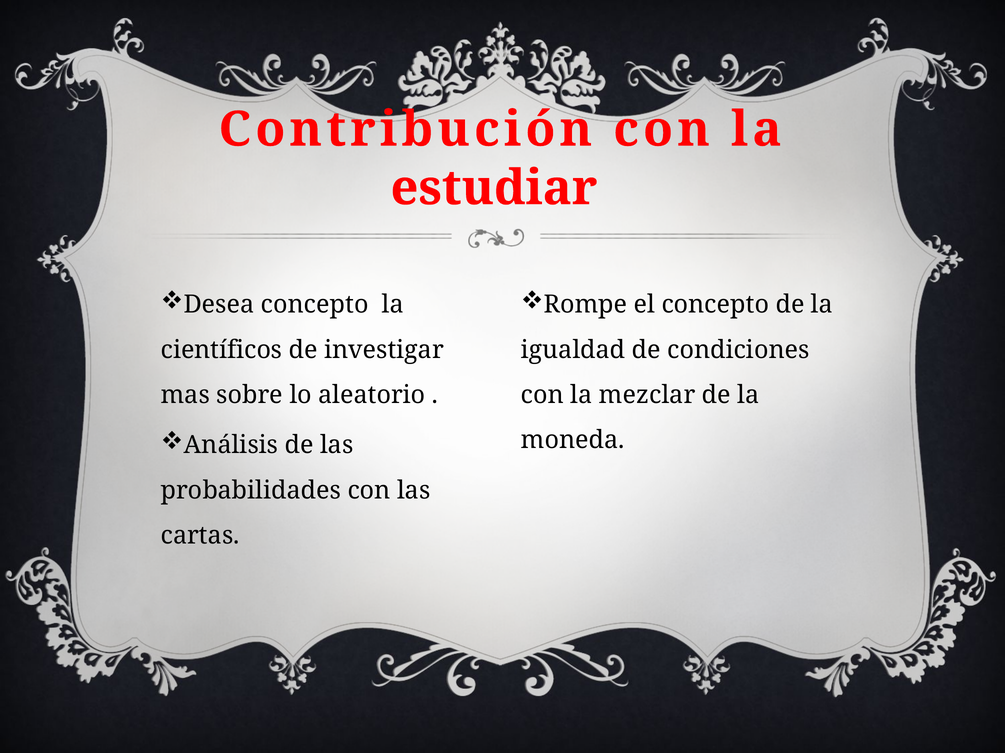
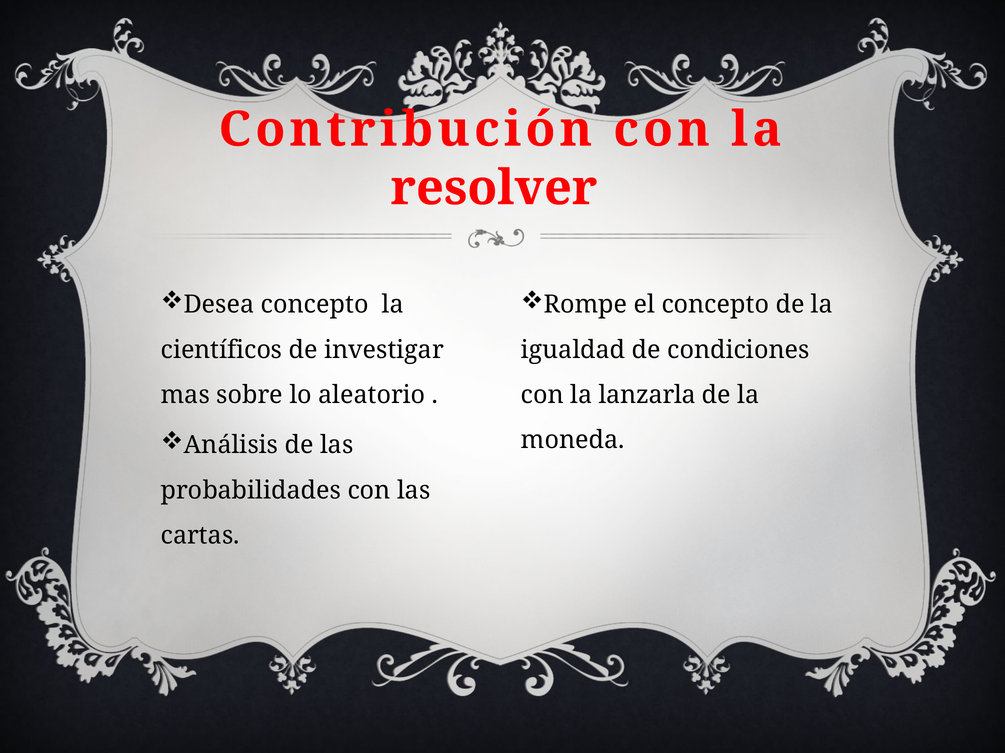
estudiar: estudiar -> resolver
mezclar: mezclar -> lanzarla
